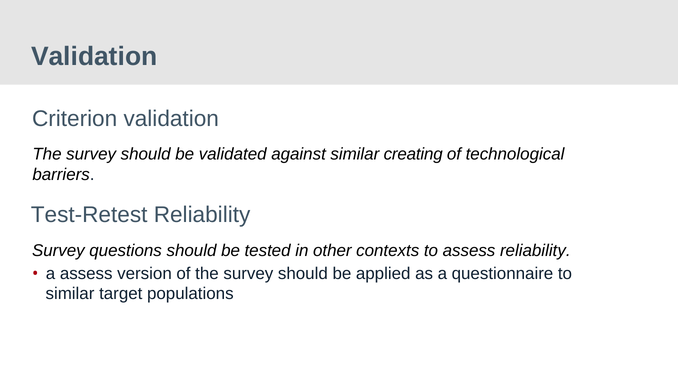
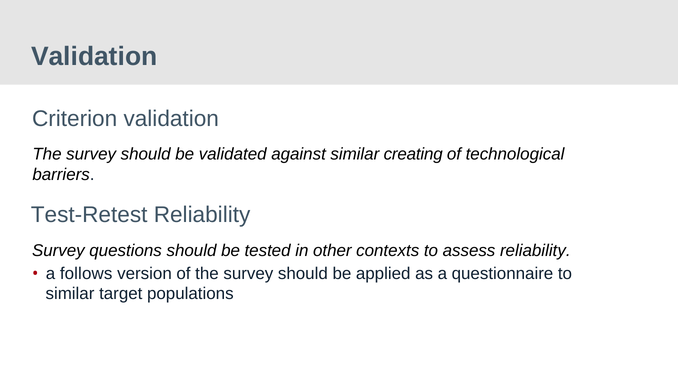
a assess: assess -> follows
